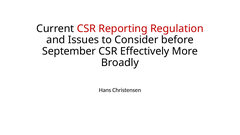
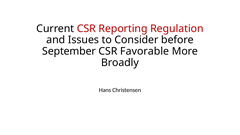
Effectively: Effectively -> Favorable
